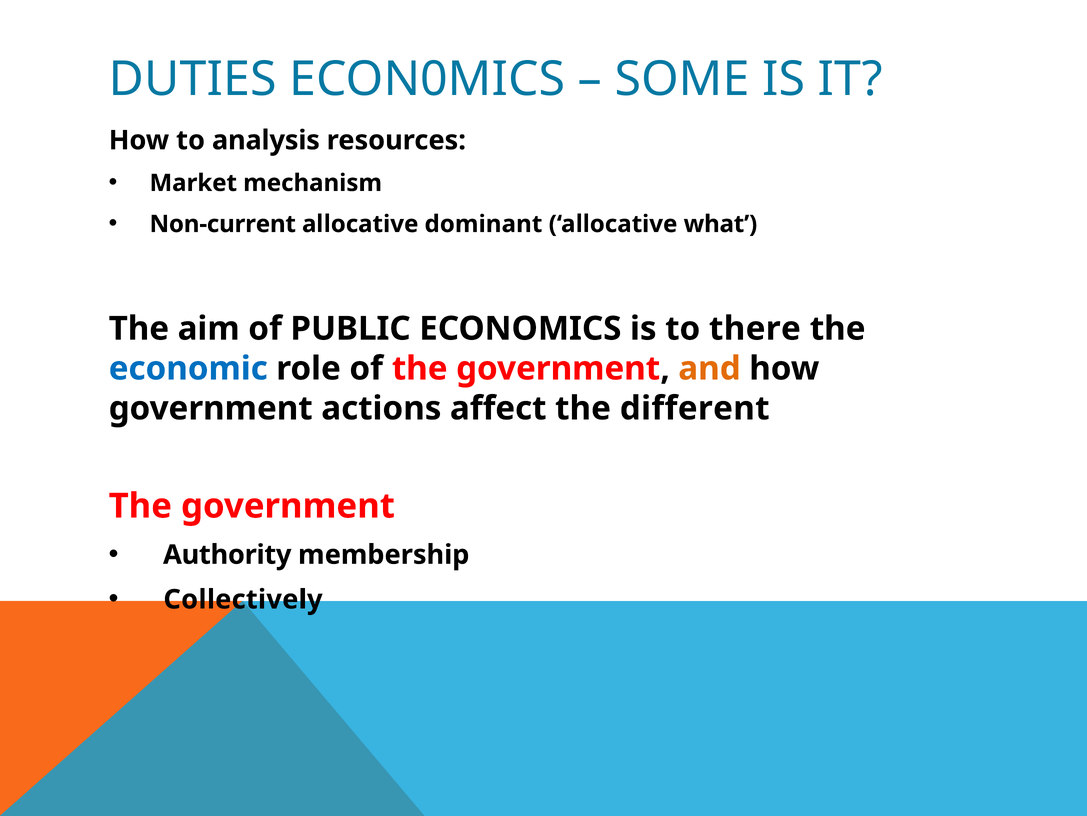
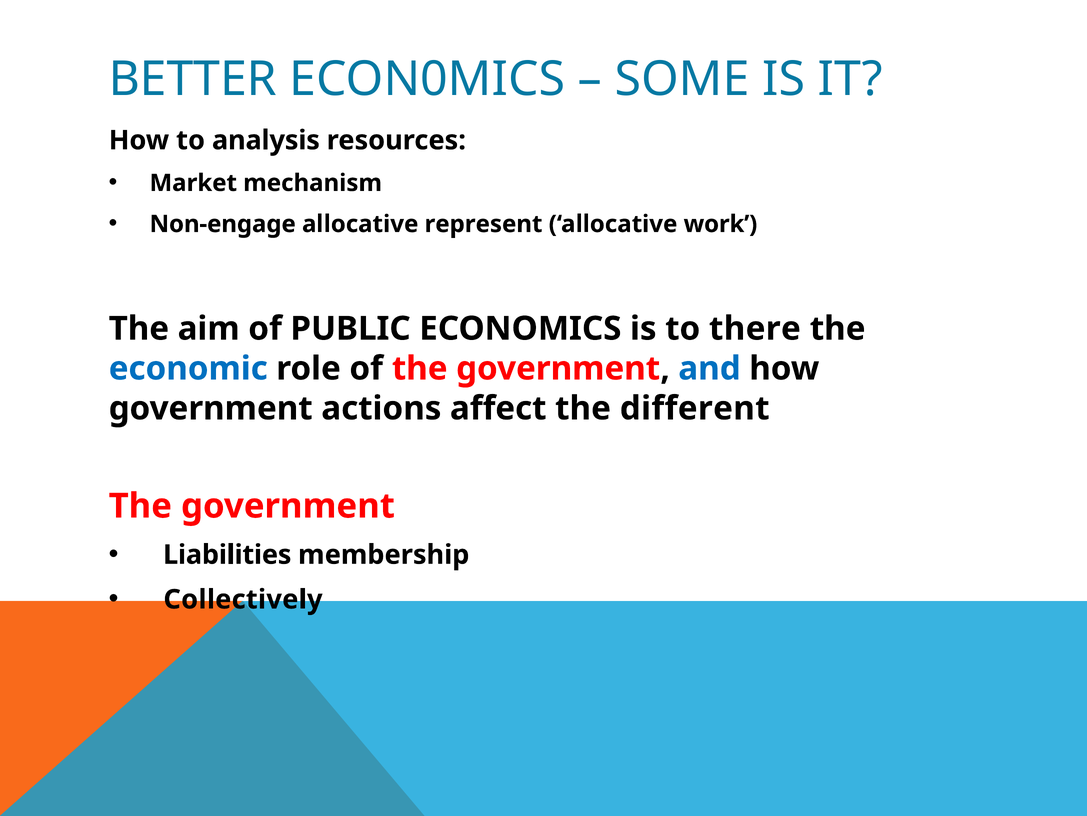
DUTIES: DUTIES -> BETTER
Non-current: Non-current -> Non-engage
dominant: dominant -> represent
what: what -> work
and colour: orange -> blue
Authority: Authority -> Liabilities
